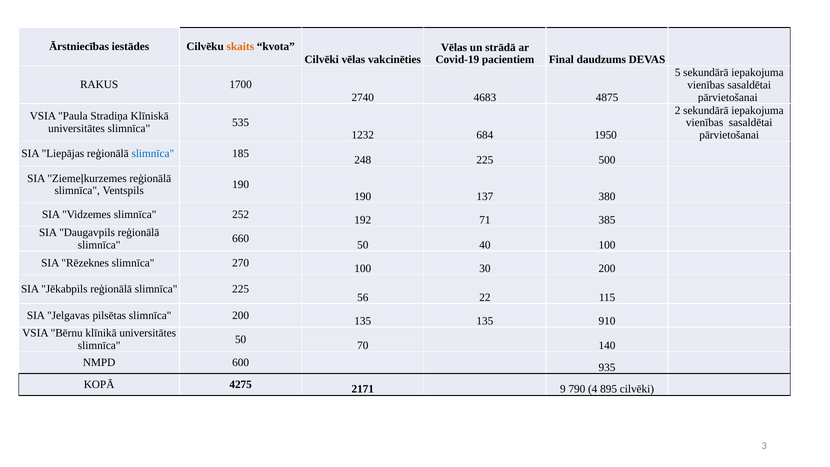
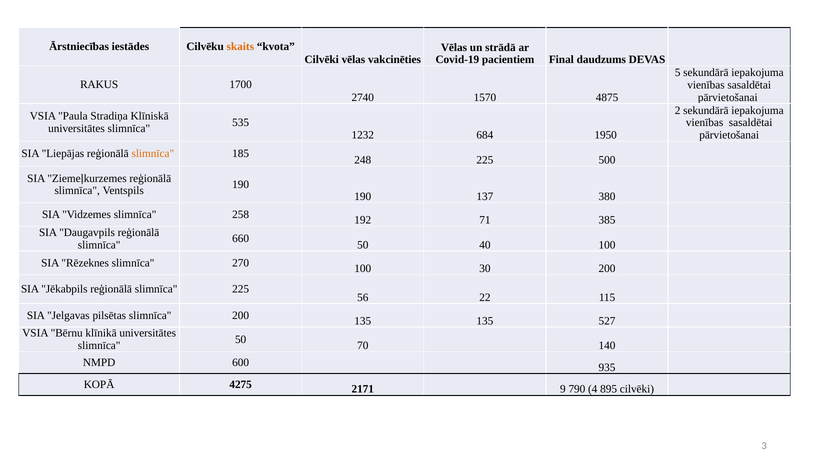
4683: 4683 -> 1570
slimnīca at (153, 154) colour: blue -> orange
252: 252 -> 258
910: 910 -> 527
